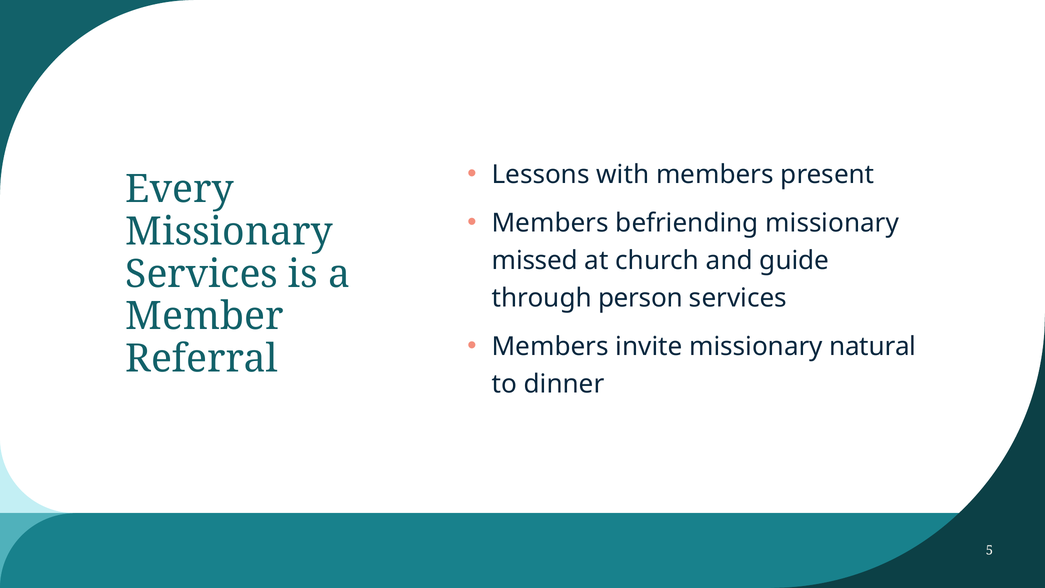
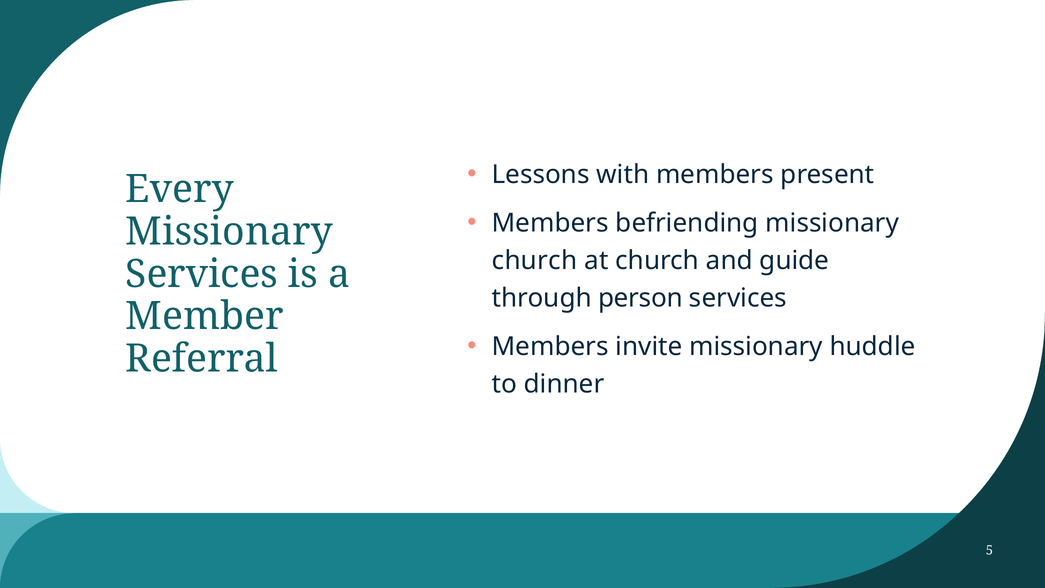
missed at (535, 261): missed -> church
natural: natural -> huddle
